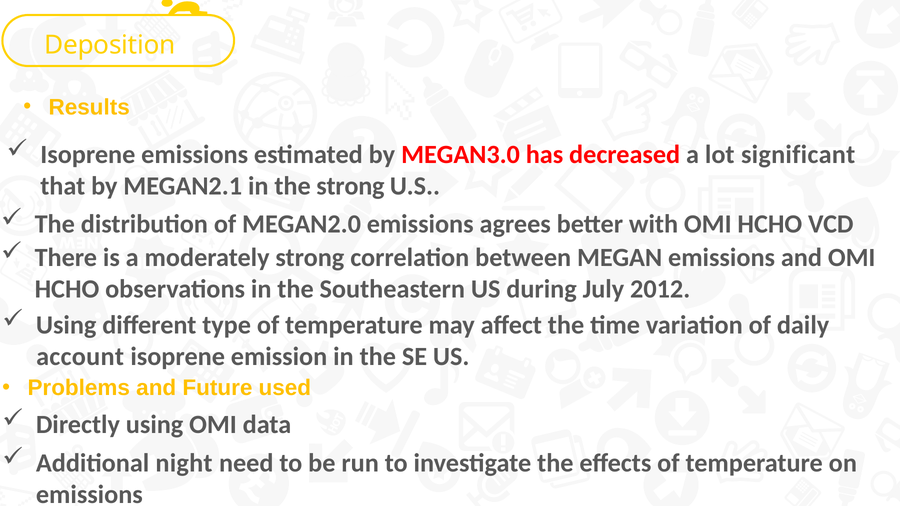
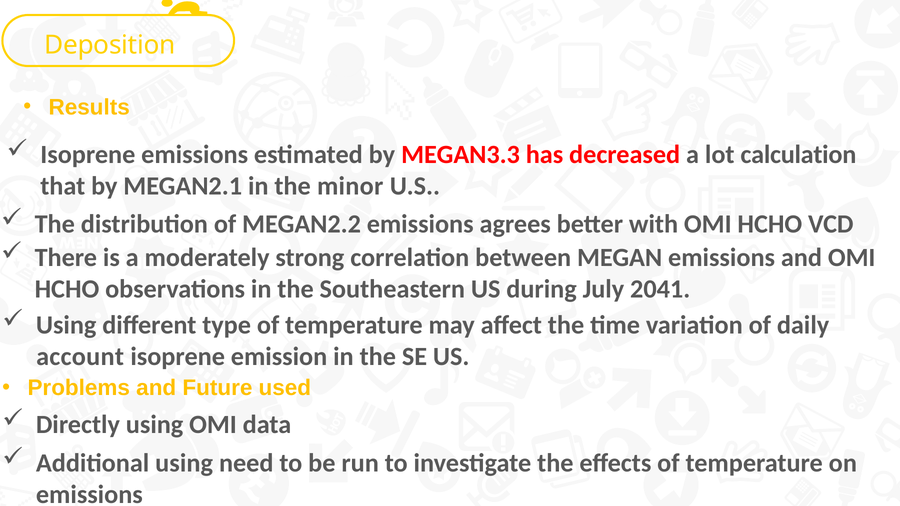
MEGAN3.0: MEGAN3.0 -> MEGAN3.3
significant: significant -> calculation
the strong: strong -> minor
MEGAN2.0: MEGAN2.0 -> MEGAN2.2
2012: 2012 -> 2041
Additional night: night -> using
